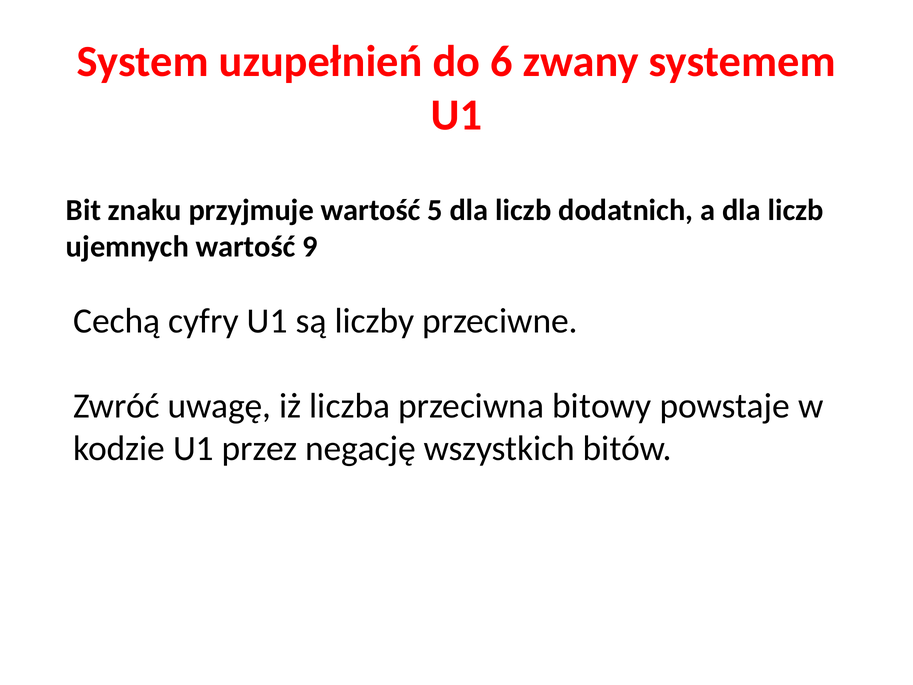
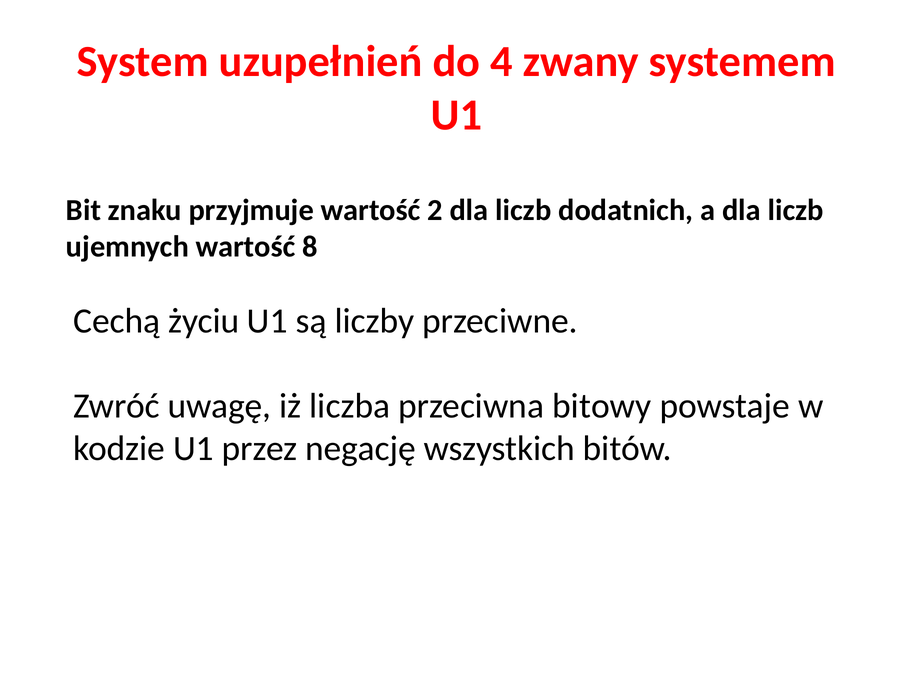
6: 6 -> 4
5: 5 -> 2
9: 9 -> 8
cyfry: cyfry -> życiu
